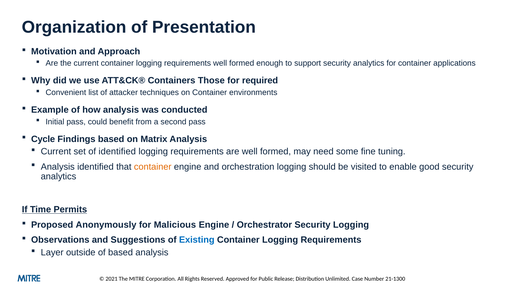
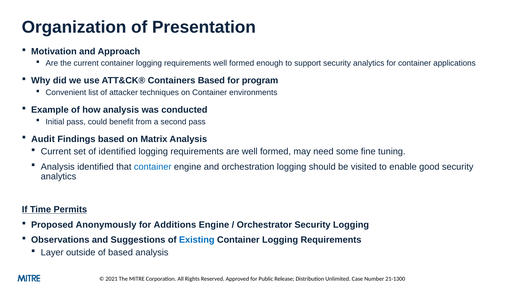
Containers Those: Those -> Based
required: required -> program
Cycle: Cycle -> Audit
container at (153, 167) colour: orange -> blue
Malicious: Malicious -> Additions
